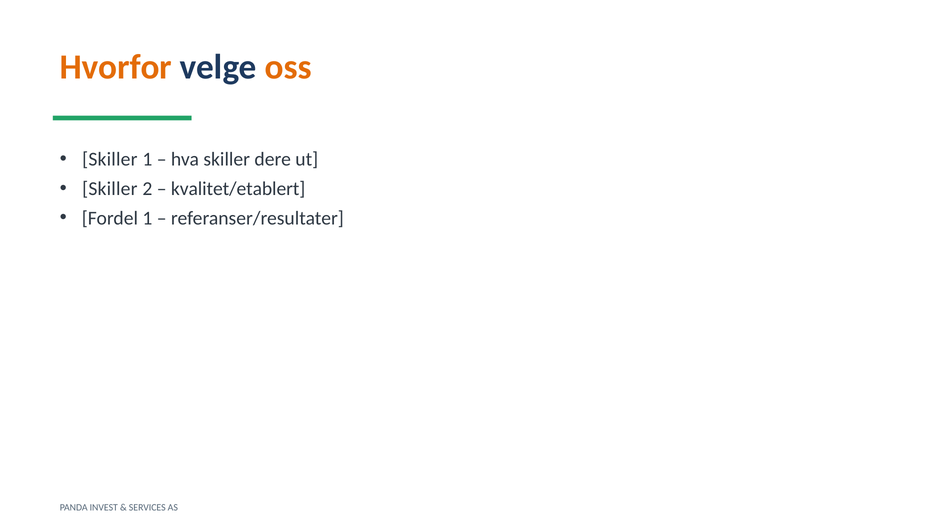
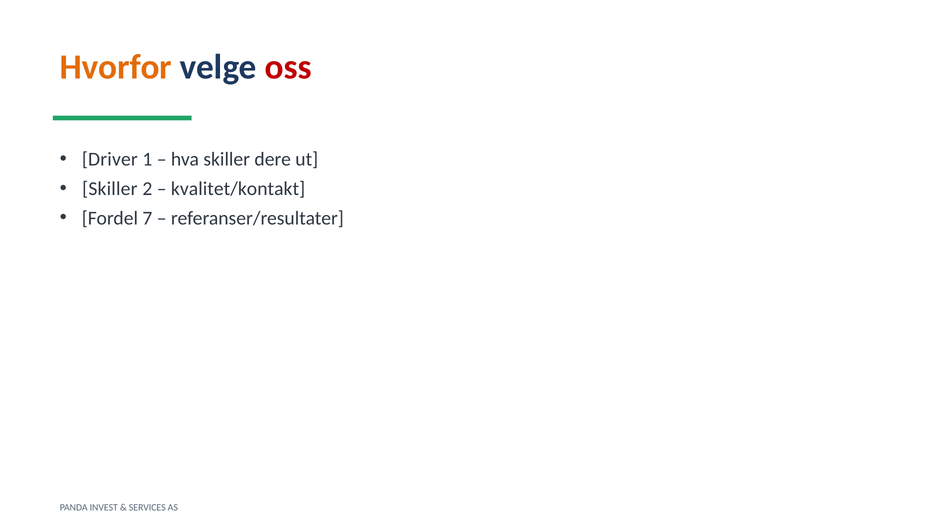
oss colour: orange -> red
Skiller at (110, 159): Skiller -> Driver
kvalitet/etablert: kvalitet/etablert -> kvalitet/kontakt
Fordel 1: 1 -> 7
